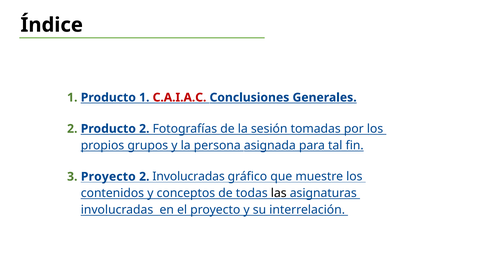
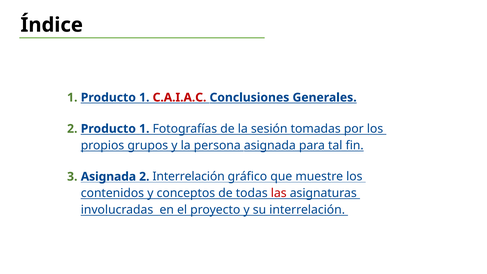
2 Producto 2: 2 -> 1
3 Proyecto: Proyecto -> Asignada
2 Involucradas: Involucradas -> Interrelación
las colour: black -> red
